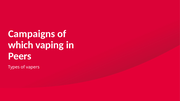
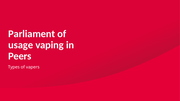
Campaigns: Campaigns -> Parliament
which: which -> usage
